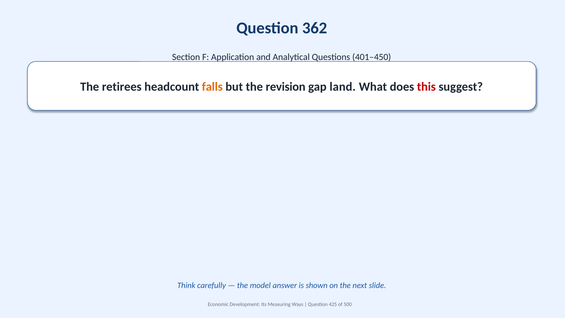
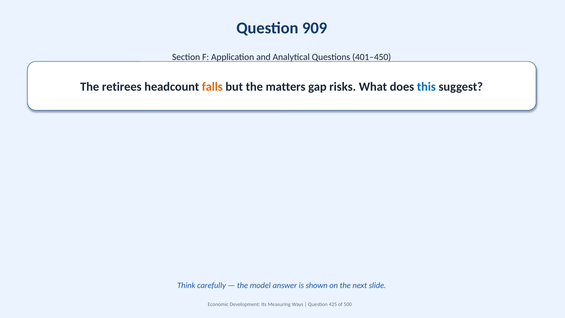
362: 362 -> 909
revision: revision -> matters
land: land -> risks
this colour: red -> blue
